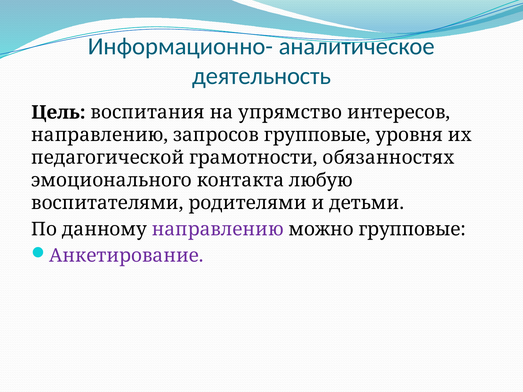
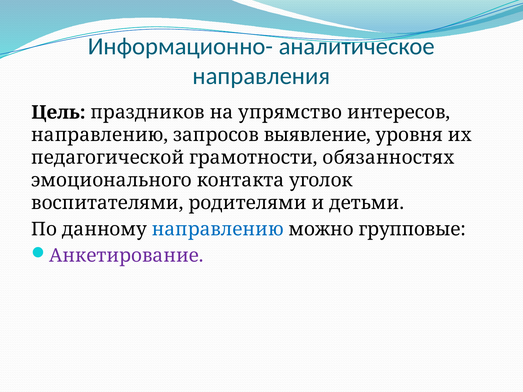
деятельность: деятельность -> направления
воспитания: воспитания -> праздников
запросов групповые: групповые -> выявление
любую: любую -> уголок
направлению at (218, 230) colour: purple -> blue
